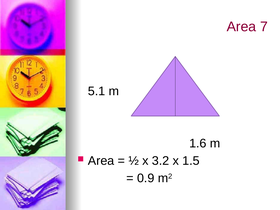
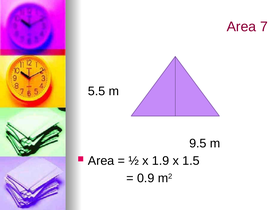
5.1: 5.1 -> 5.5
1.6: 1.6 -> 9.5
3.2: 3.2 -> 1.9
